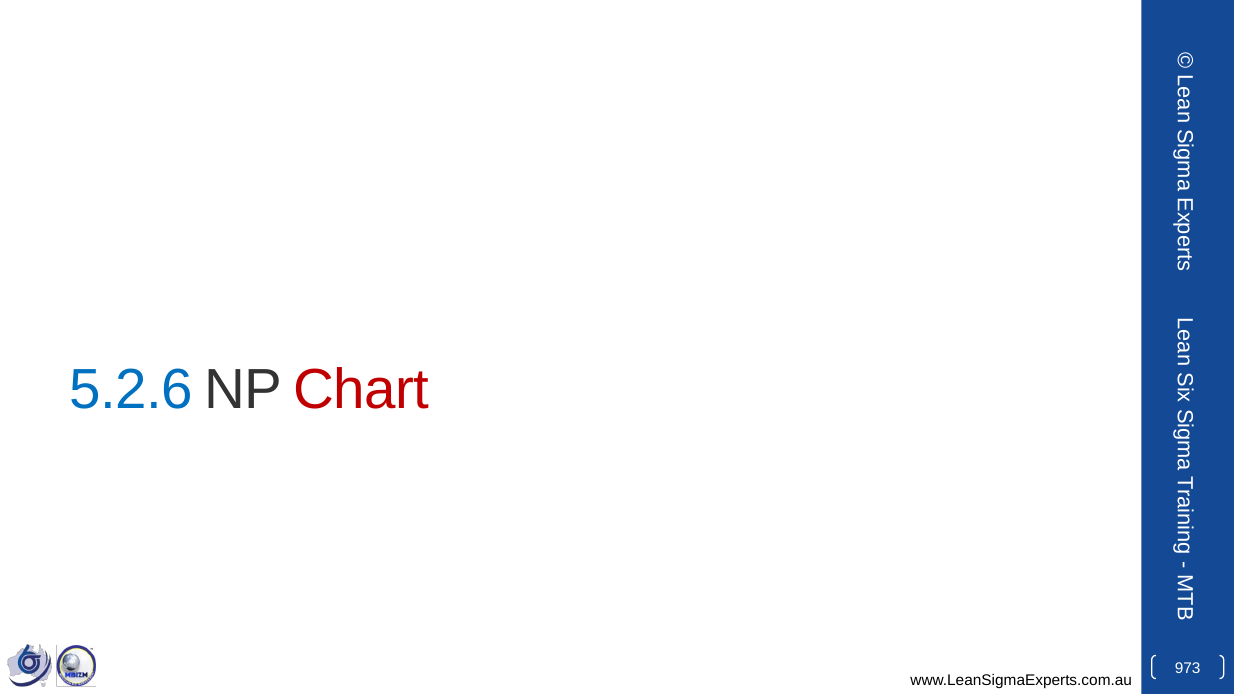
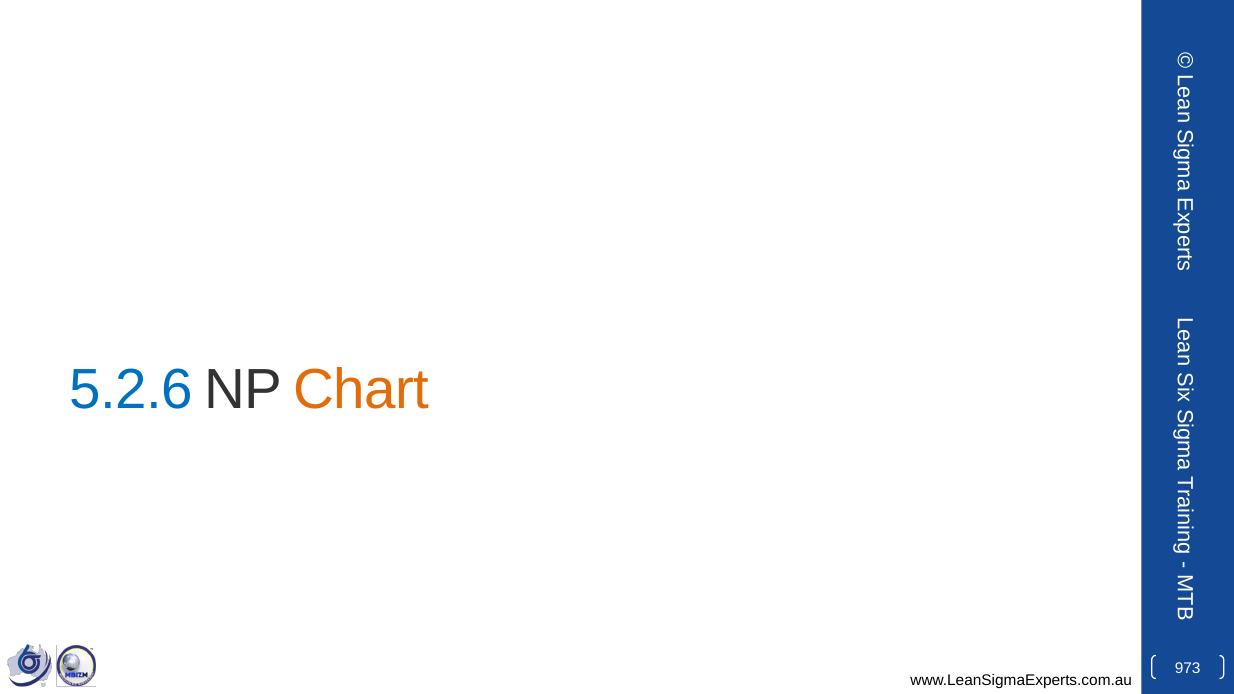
Chart colour: red -> orange
